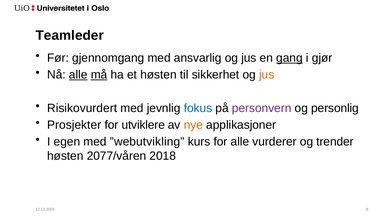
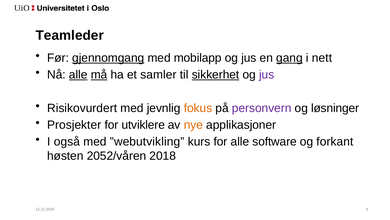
gjennomgang underline: none -> present
ansvarlig: ansvarlig -> mobilapp
gjør: gjør -> nett
et høsten: høsten -> samler
sikkerhet underline: none -> present
jus at (267, 74) colour: orange -> purple
fokus colour: blue -> orange
personlig: personlig -> løsninger
egen: egen -> også
vurderer: vurderer -> software
trender: trender -> forkant
2077/våren: 2077/våren -> 2052/våren
